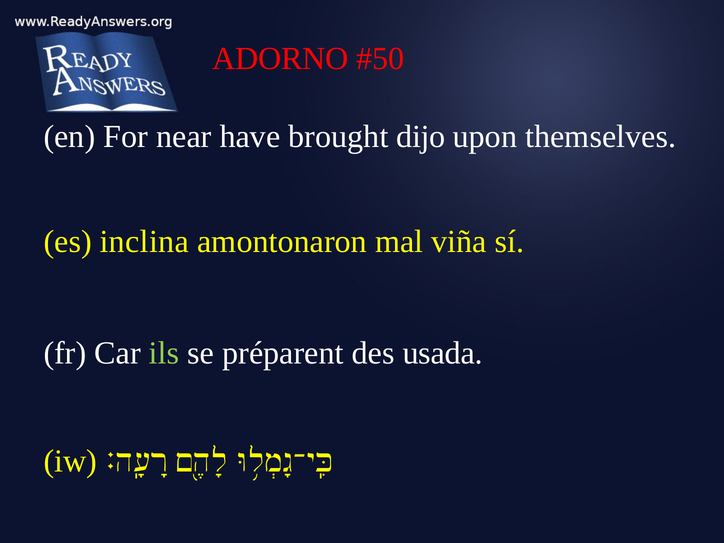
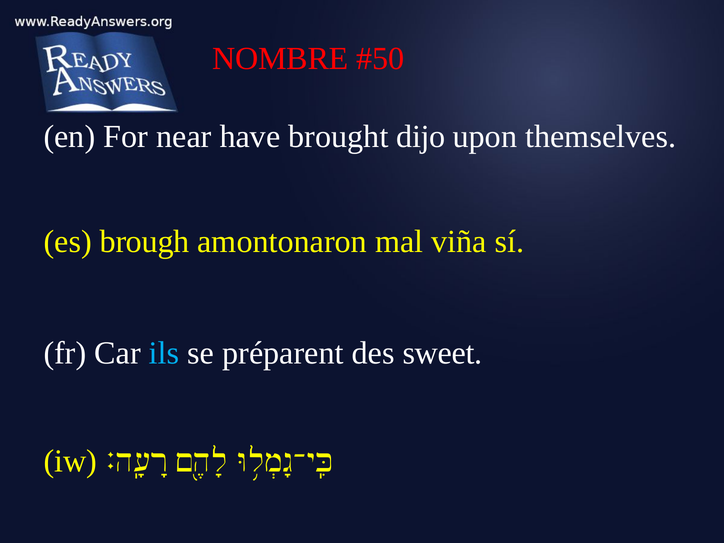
ADORNO: ADORNO -> NOMBRE
inclina: inclina -> brough
ils colour: light green -> light blue
usada: usada -> sweet
